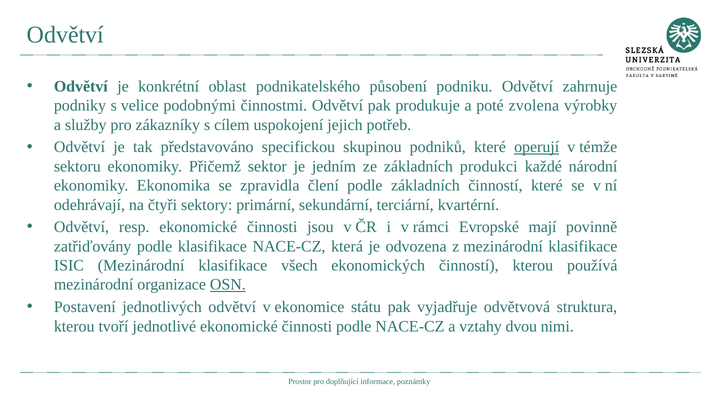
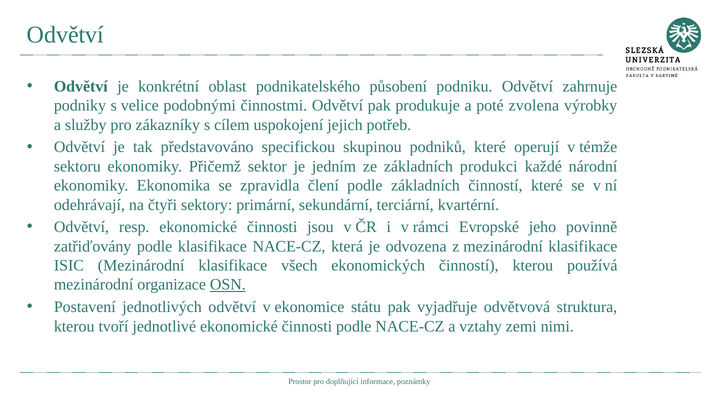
operují underline: present -> none
mají: mají -> jeho
dvou: dvou -> zemi
